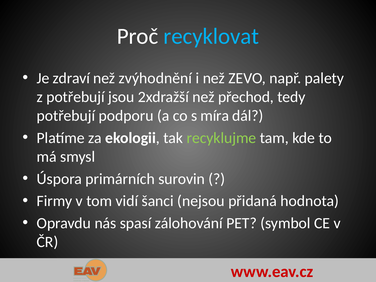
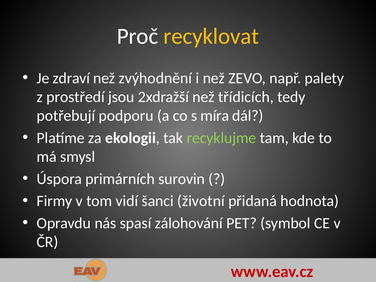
recyklovat colour: light blue -> yellow
z potřebují: potřebují -> prostředí
přechod: přechod -> třídicích
nejsou: nejsou -> životní
